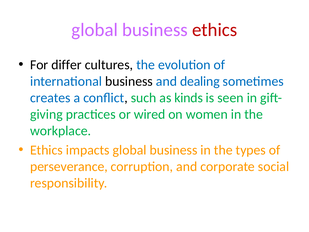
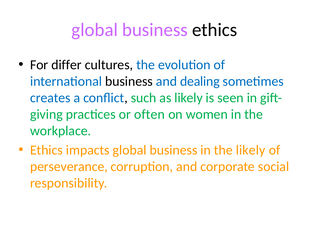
ethics at (215, 30) colour: red -> black
as kinds: kinds -> likely
wired: wired -> often
the types: types -> likely
